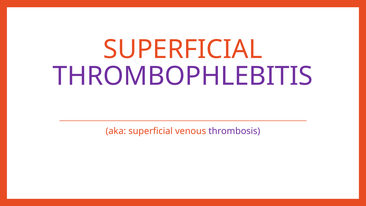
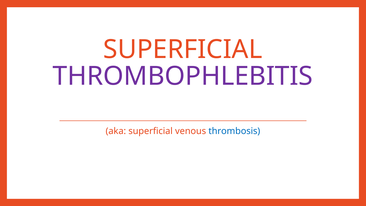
thrombosis colour: purple -> blue
